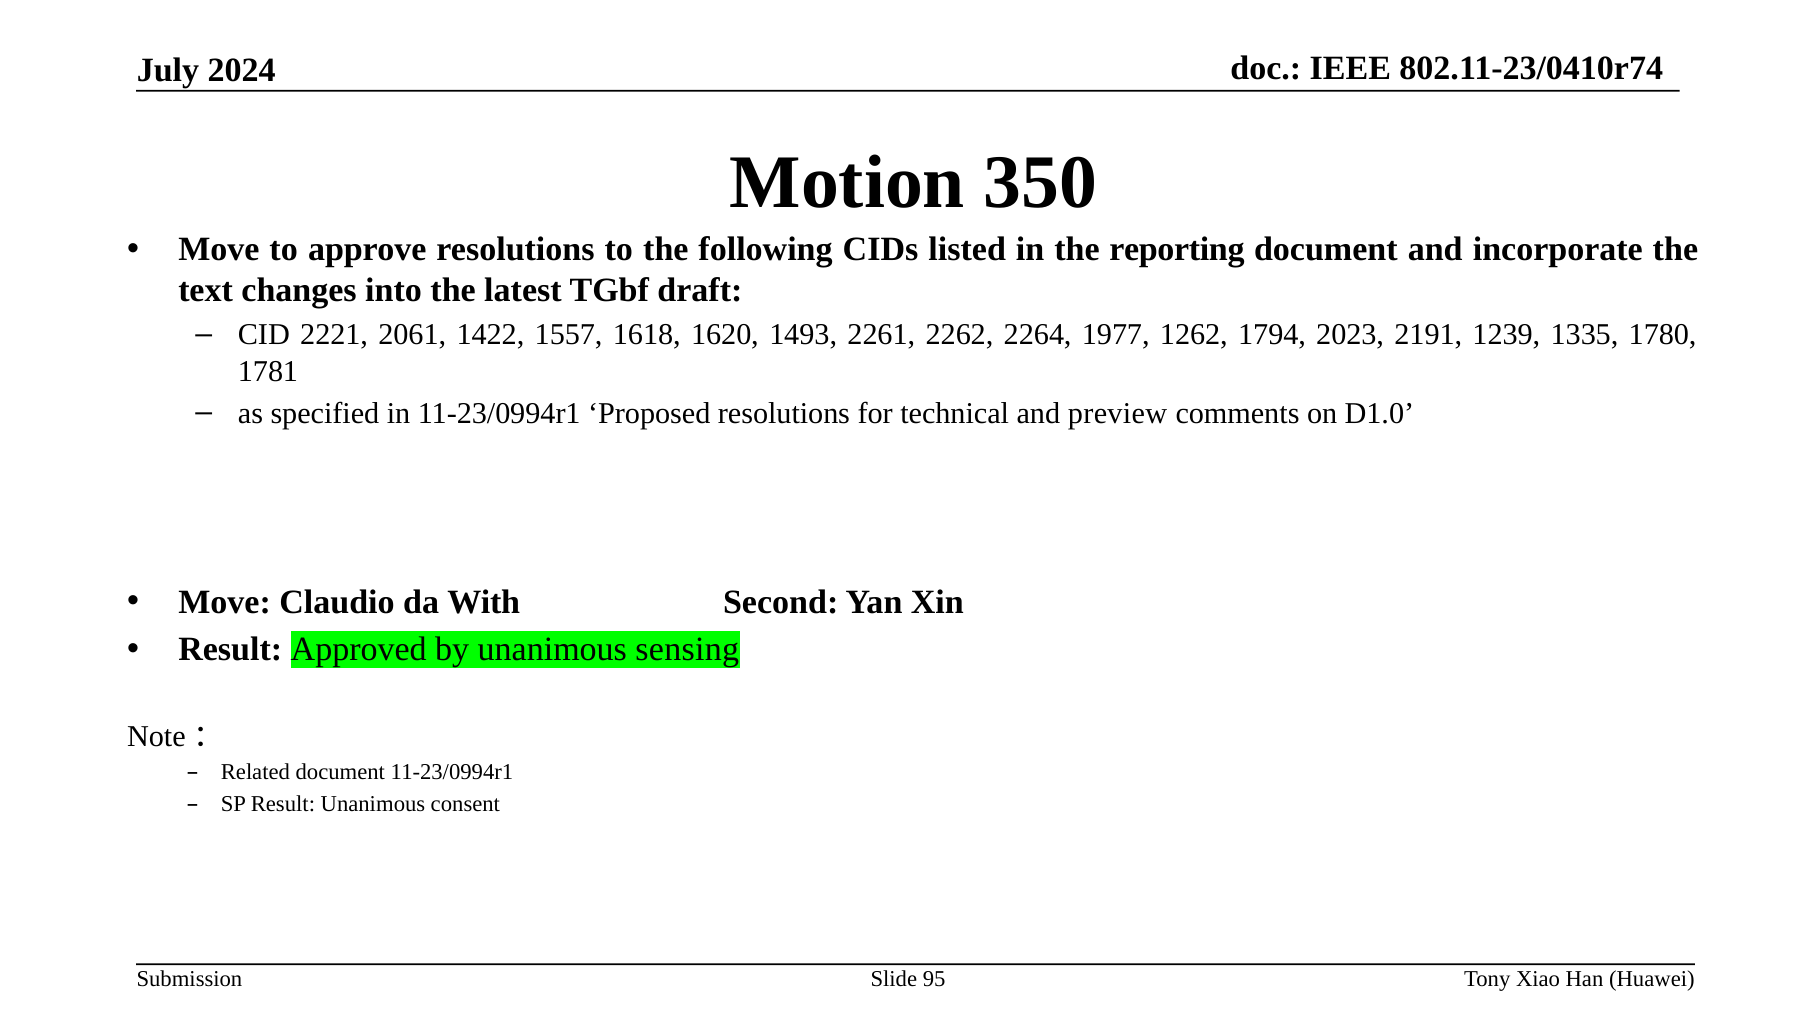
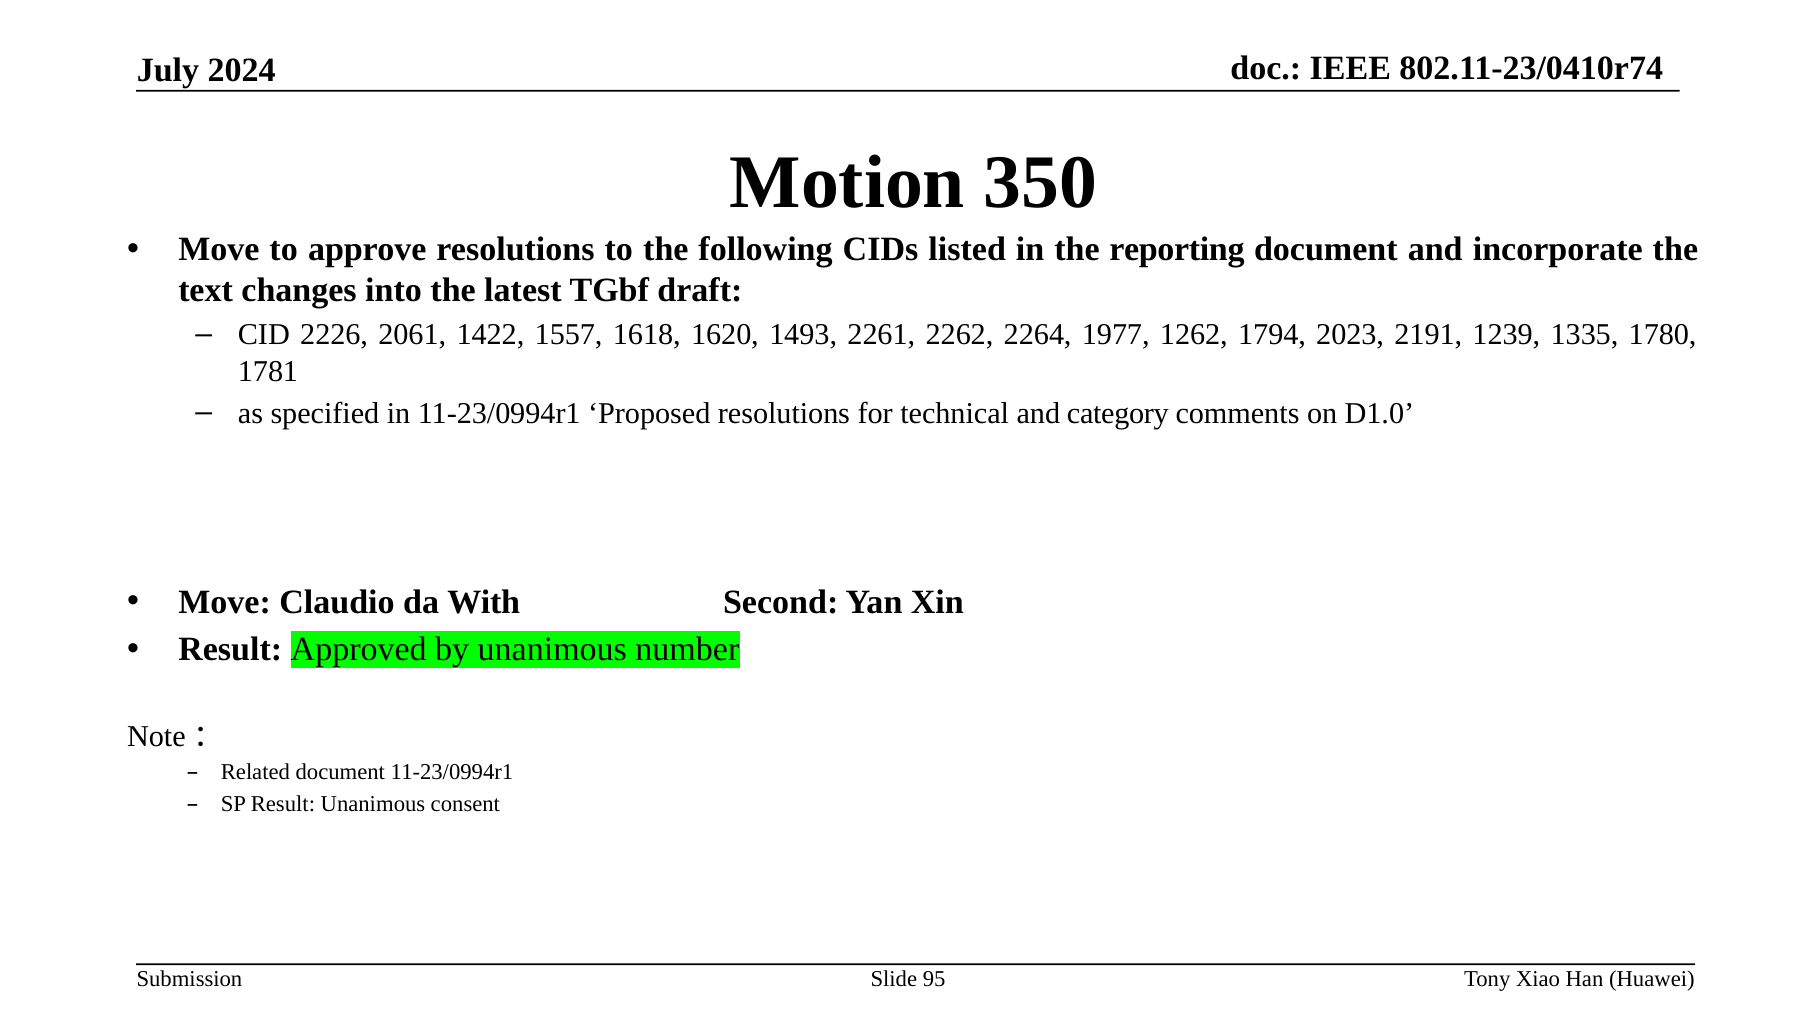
2221: 2221 -> 2226
preview: preview -> category
sensing: sensing -> number
